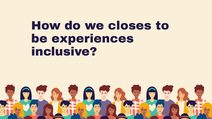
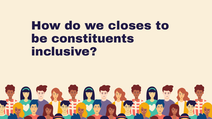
experiences: experiences -> constituents
